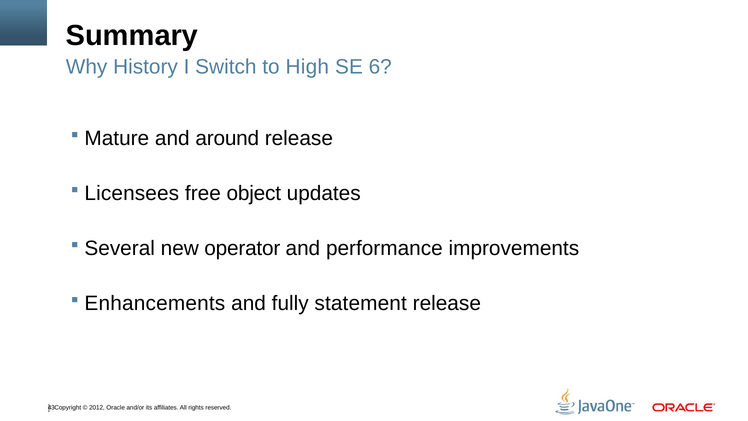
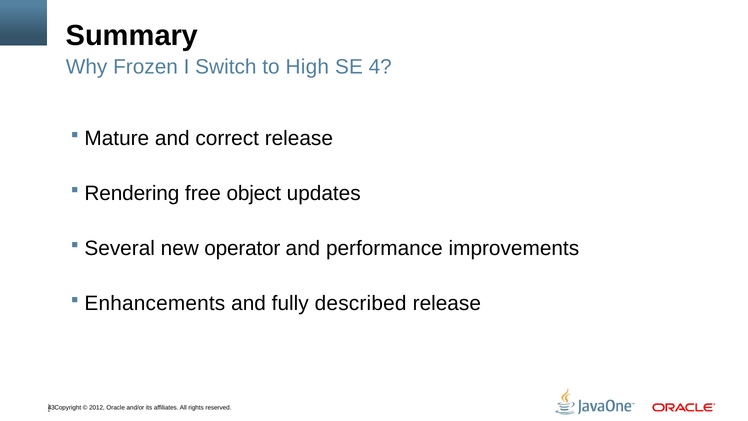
History: History -> Frozen
6: 6 -> 4
around: around -> correct
Licensees: Licensees -> Rendering
statement: statement -> described
